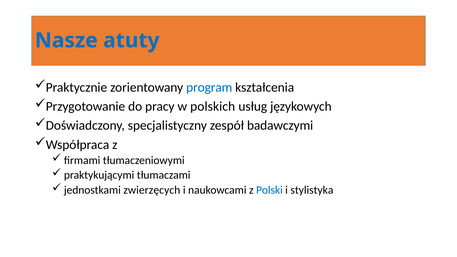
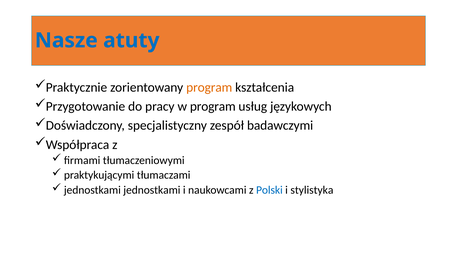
program at (209, 87) colour: blue -> orange
w polskich: polskich -> program
jednostkami zwierzęcych: zwierzęcych -> jednostkami
